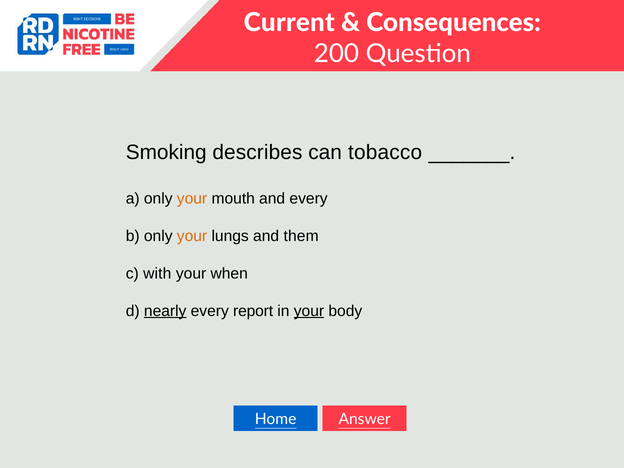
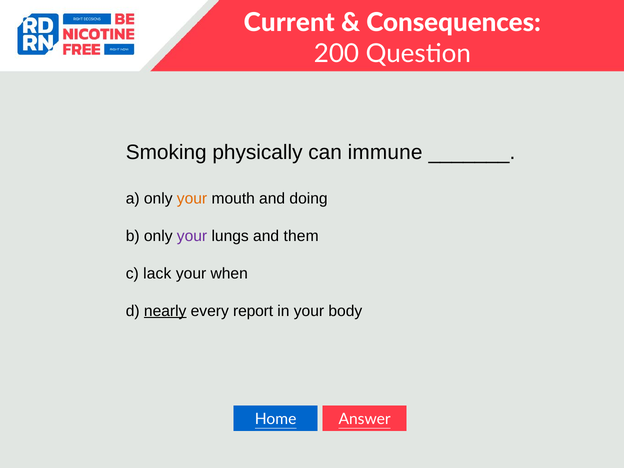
describes: describes -> physically
tobacco: tobacco -> immune
and every: every -> doing
your at (192, 236) colour: orange -> purple
with: with -> lack
your at (309, 311) underline: present -> none
